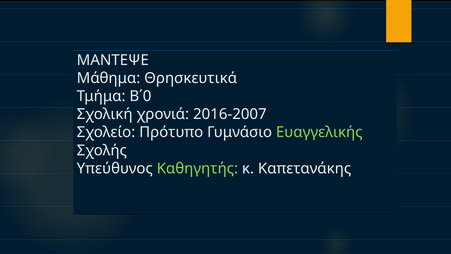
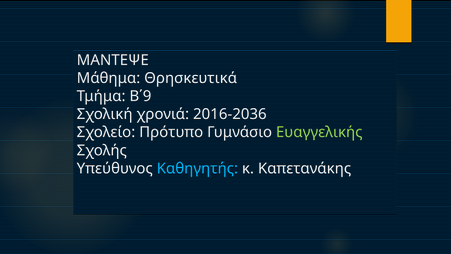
Β΄0: Β΄0 -> Β΄9
2016-2007: 2016-2007 -> 2016-2036
Καθηγητής colour: light green -> light blue
